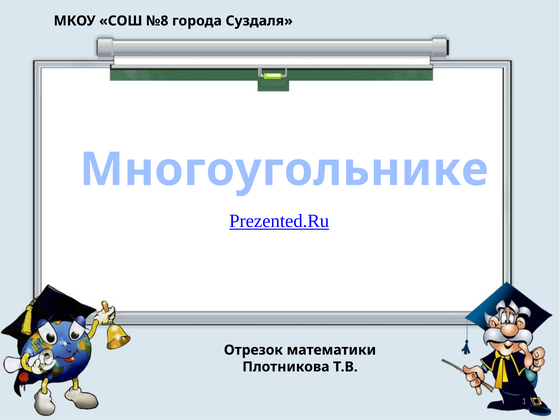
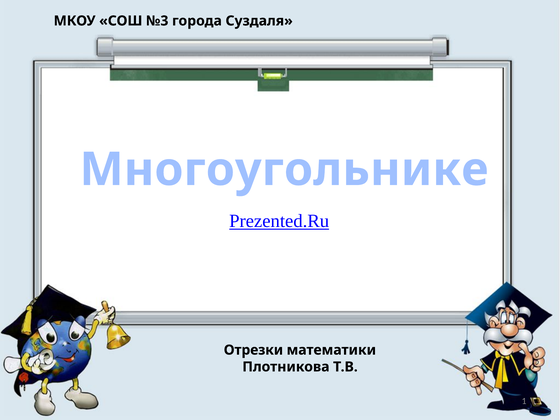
№8: №8 -> №3
Отрезок: Отрезок -> Отрезки
